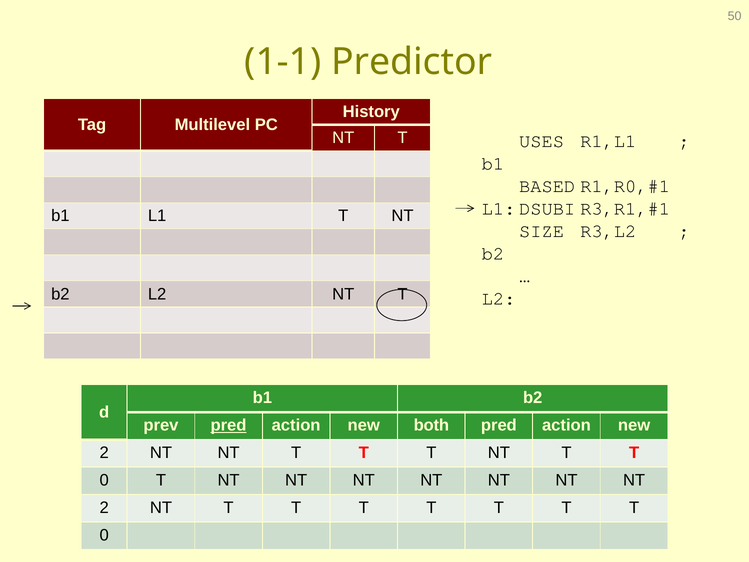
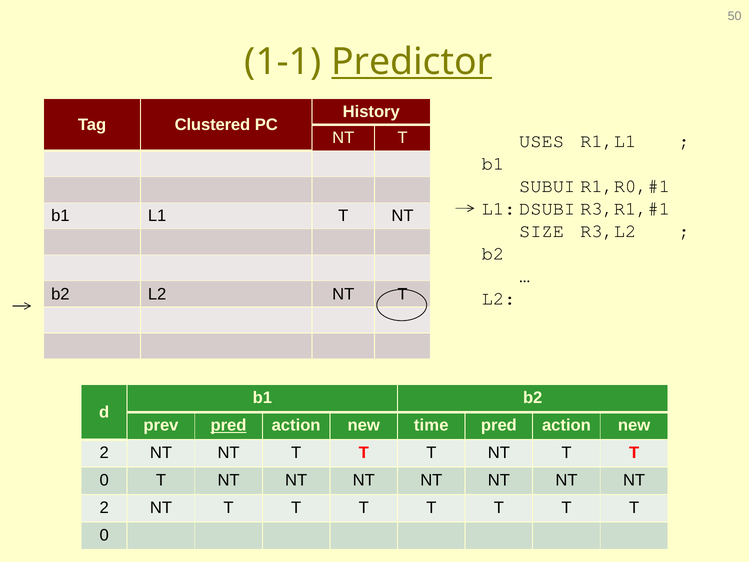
Predictor underline: none -> present
Multilevel: Multilevel -> Clustered
BASED: BASED -> SUBUI
both: both -> time
